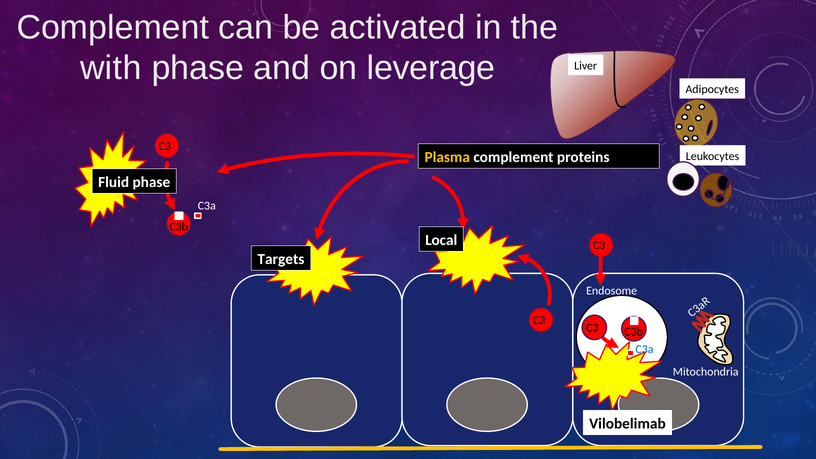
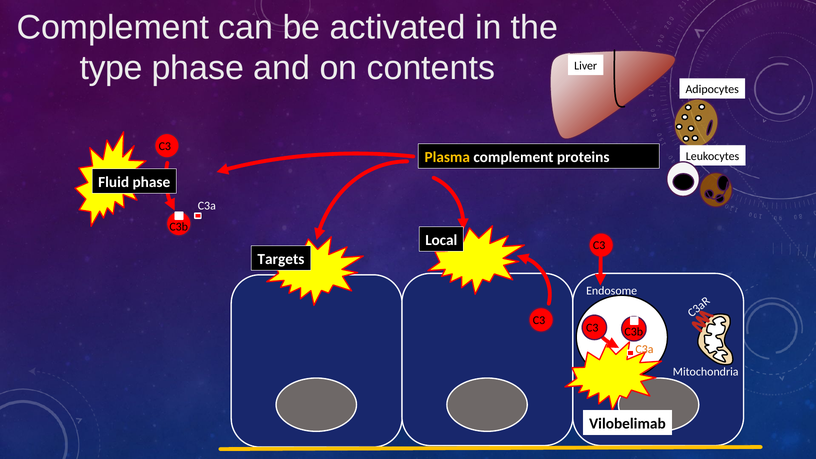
with: with -> type
leverage: leverage -> contents
C3a at (645, 349) colour: blue -> orange
